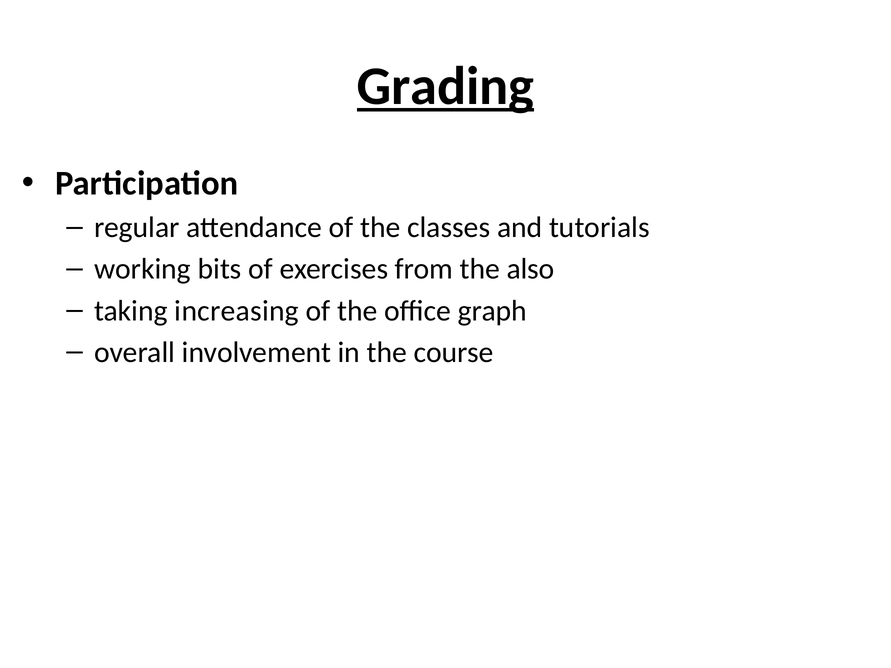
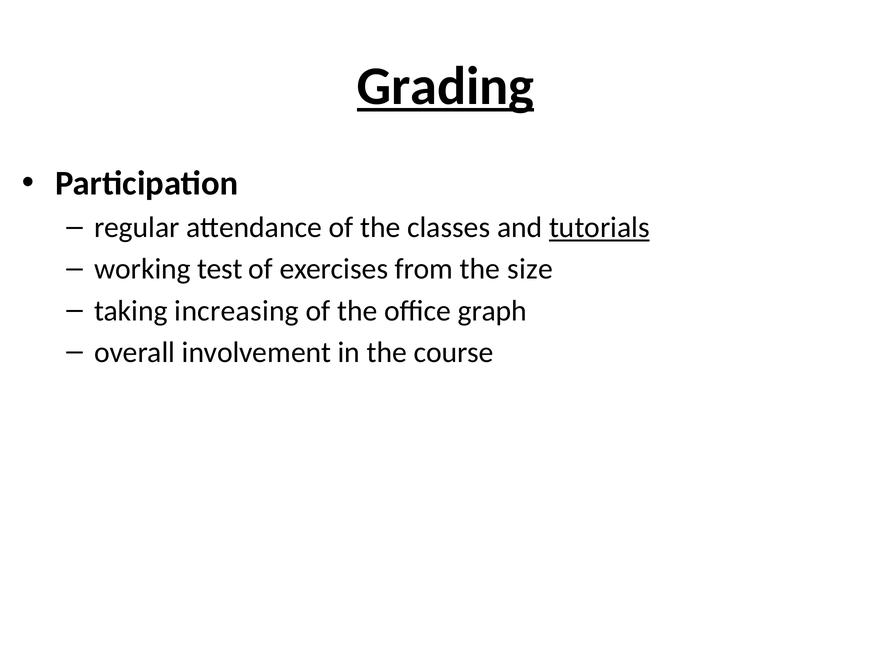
tutorials underline: none -> present
bits: bits -> test
also: also -> size
